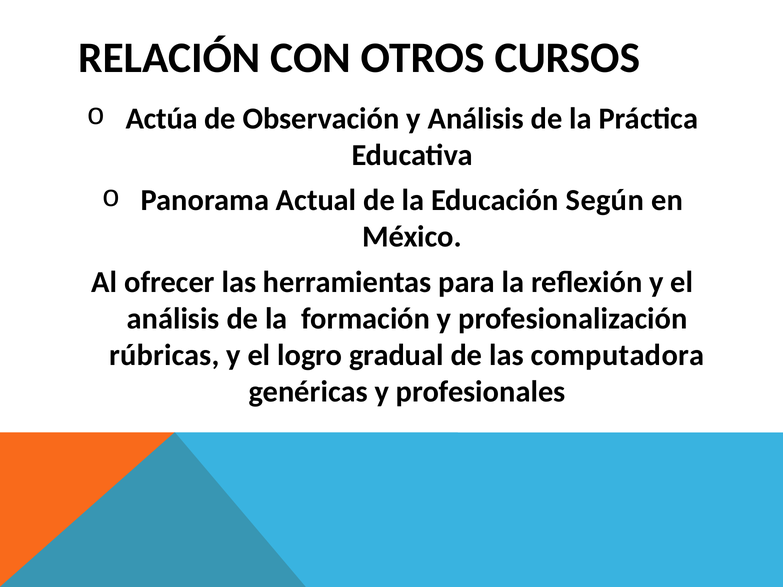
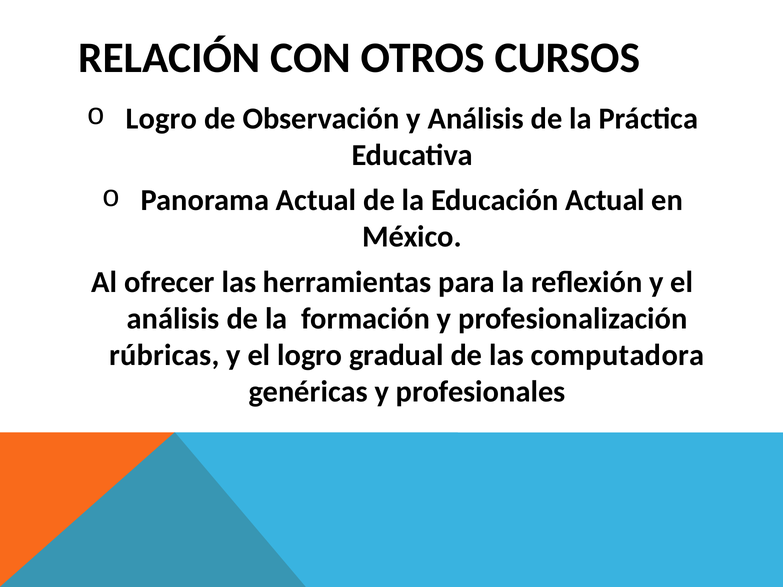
Actúa at (162, 119): Actúa -> Logro
Educación Según: Según -> Actual
